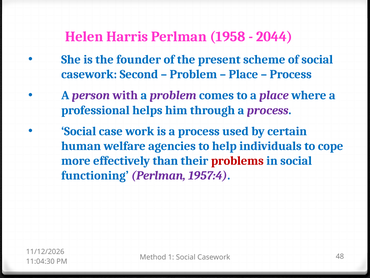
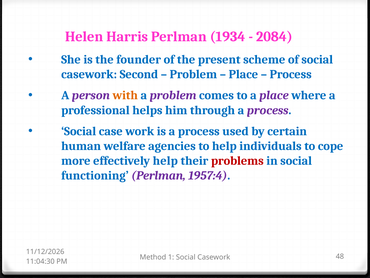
1958: 1958 -> 1934
2044: 2044 -> 2084
with colour: purple -> orange
effectively than: than -> help
